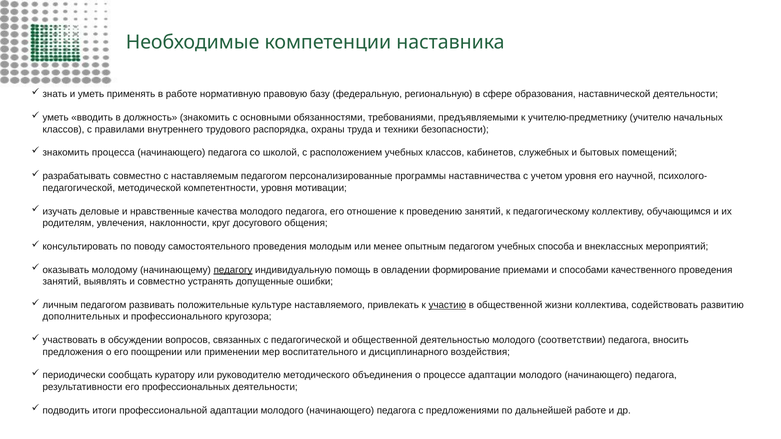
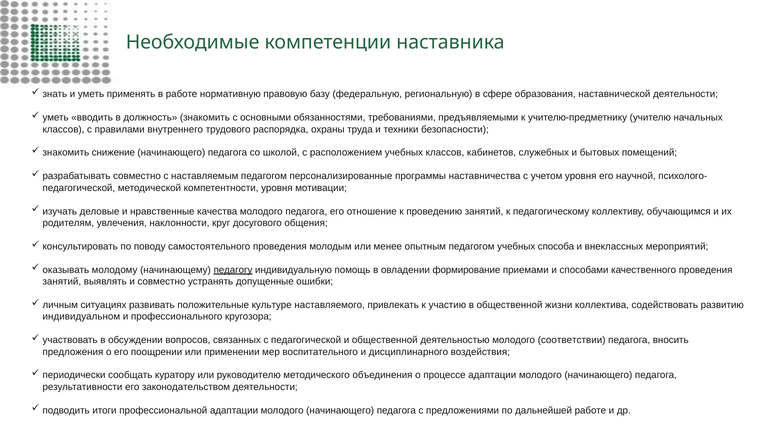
процесса: процесса -> снижение
личным педагогом: педагогом -> ситуациях
участию underline: present -> none
дополнительных: дополнительных -> индивидуальном
профессиональных: профессиональных -> законодательством
